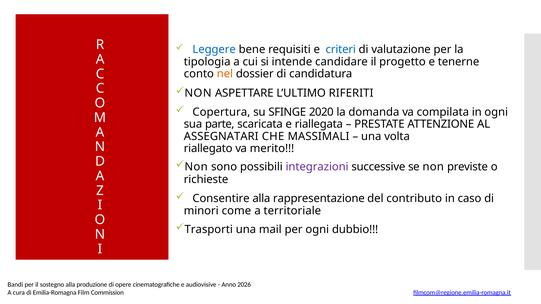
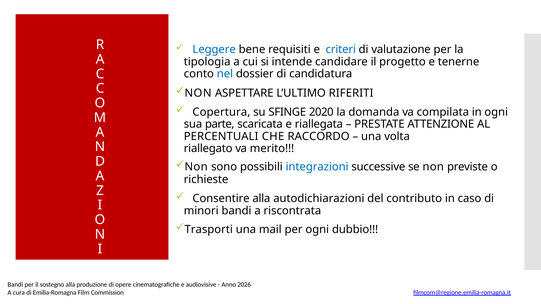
nel colour: orange -> blue
ASSEGNATARI: ASSEGNATARI -> PERCENTUALI
MASSIMALI: MASSIMALI -> RACCORDO
integrazioni colour: purple -> blue
rappresentazione: rappresentazione -> autodichiarazioni
minori come: come -> bandi
territoriale: territoriale -> riscontrata
